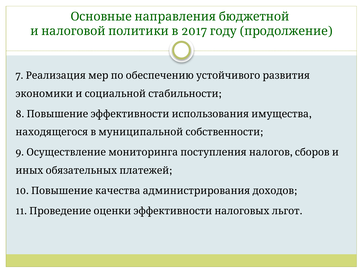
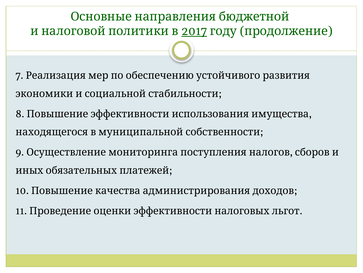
2017 underline: none -> present
